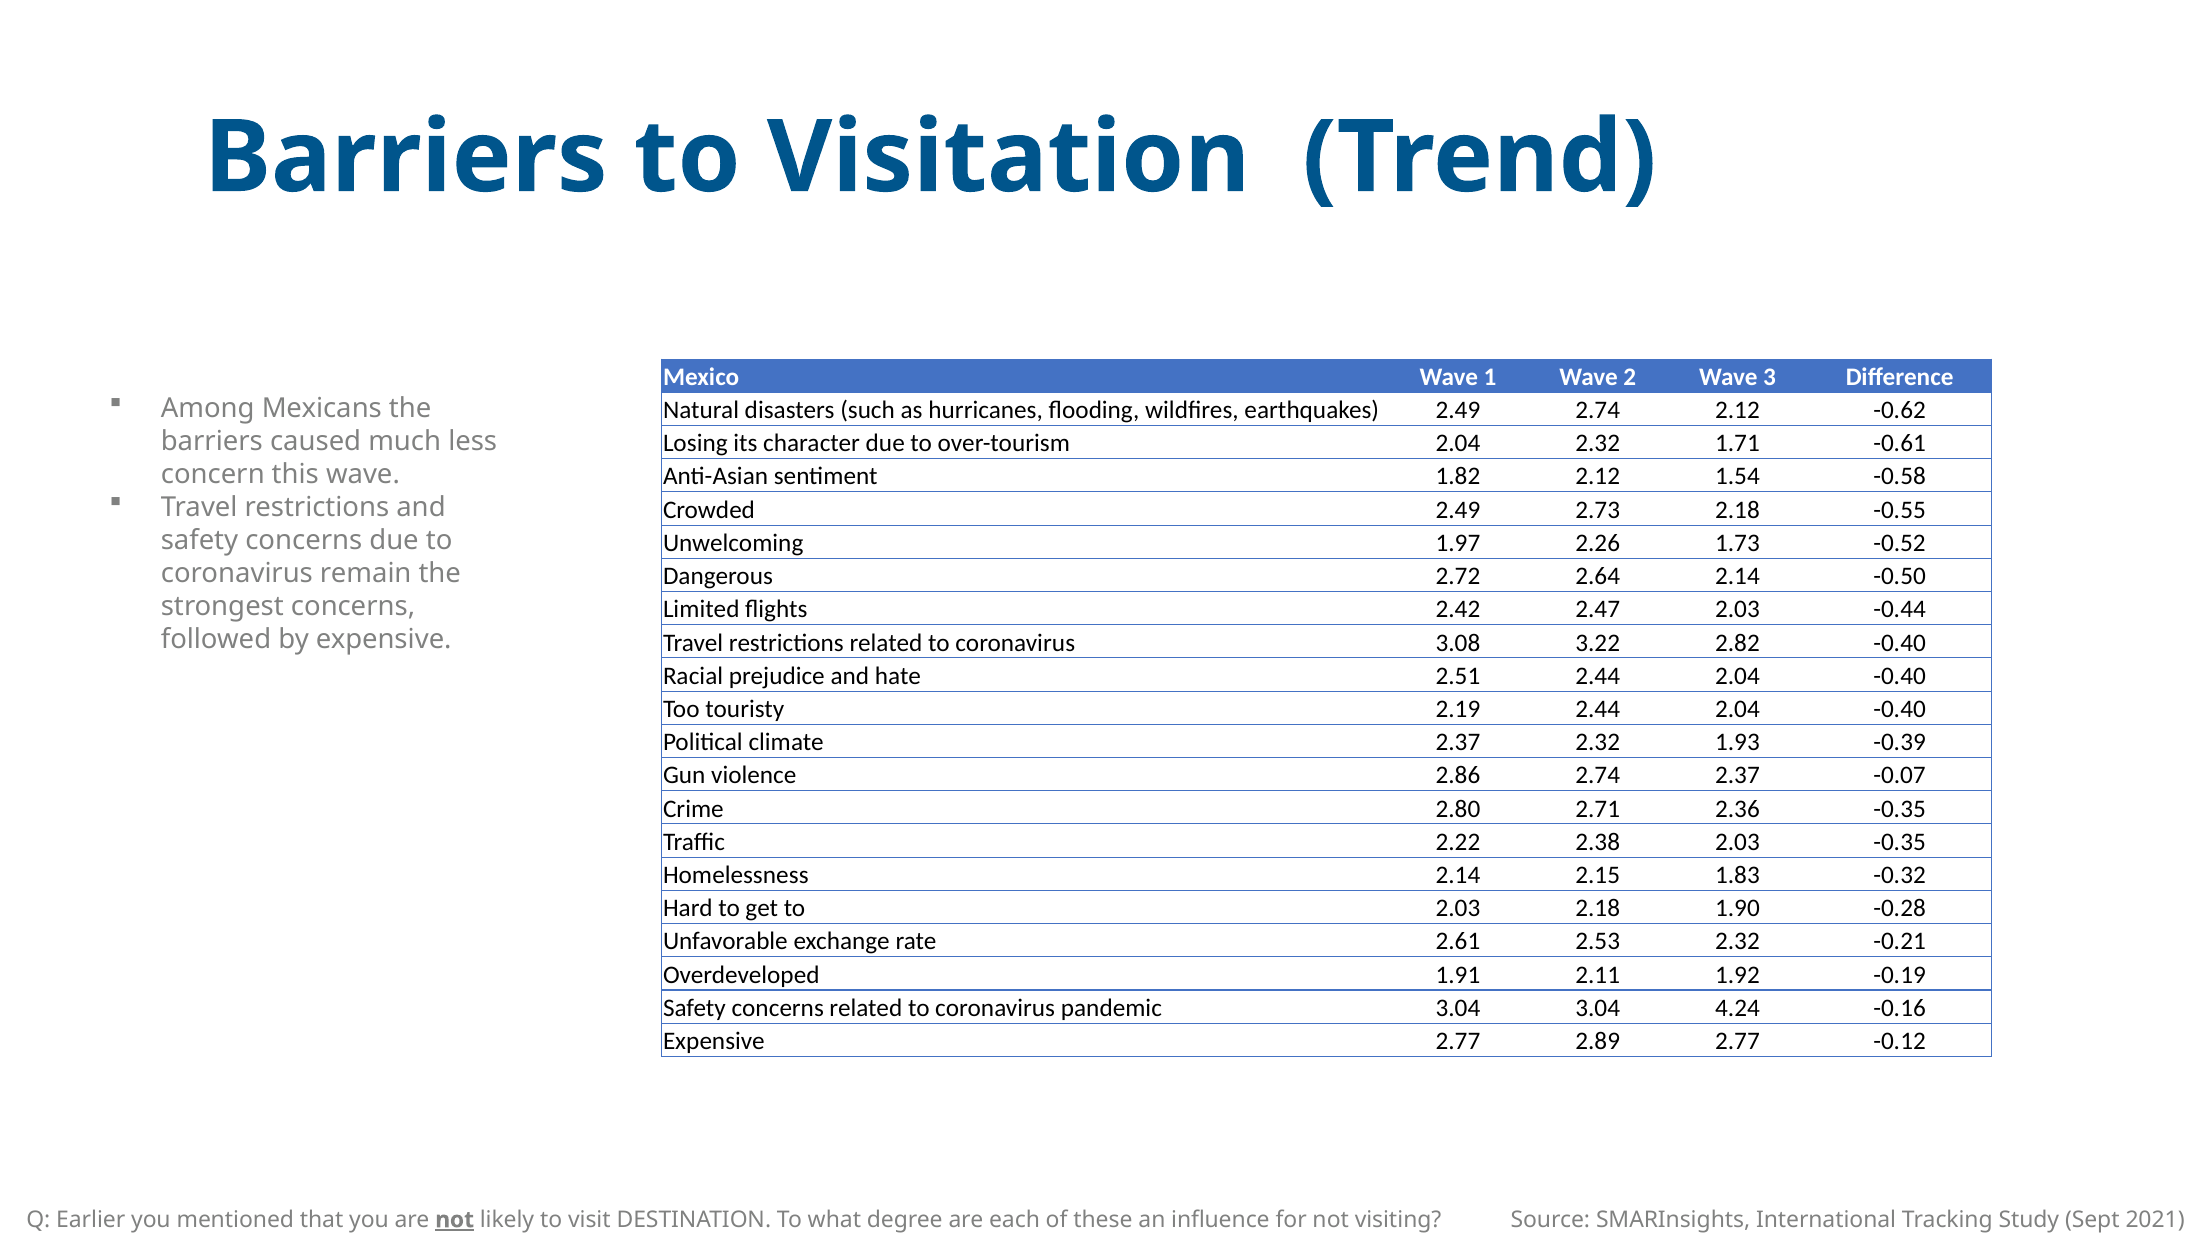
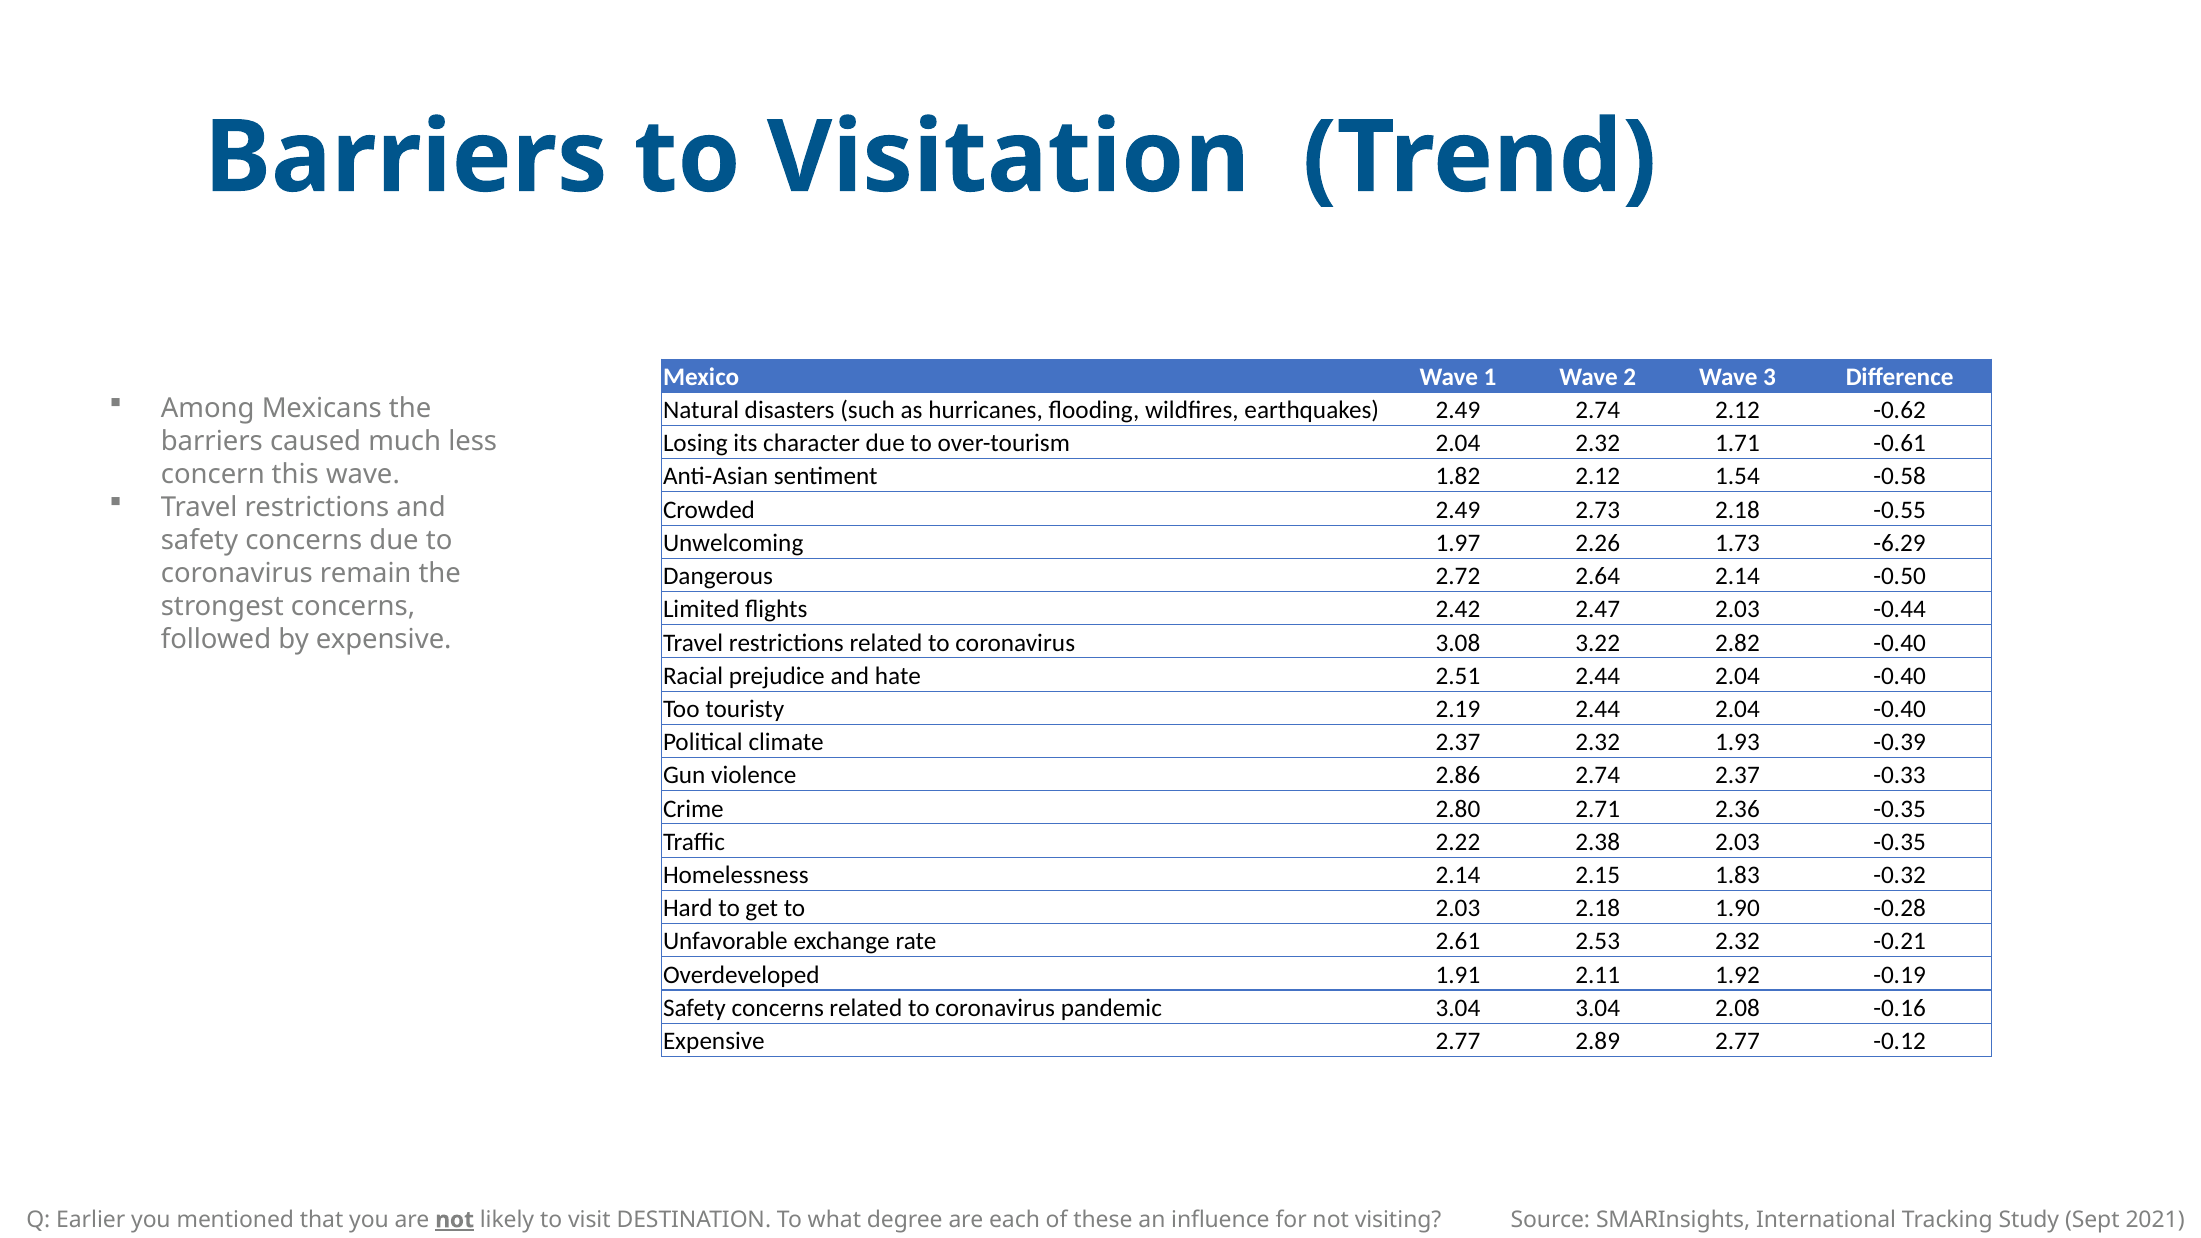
-0.52: -0.52 -> -6.29
-0.07: -0.07 -> -0.33
4.24: 4.24 -> 2.08
